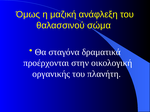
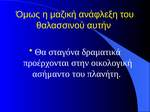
σώμα: σώμα -> αυτήν
οργανικής: οργανικής -> ασήμαντο
